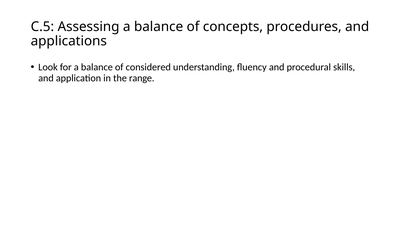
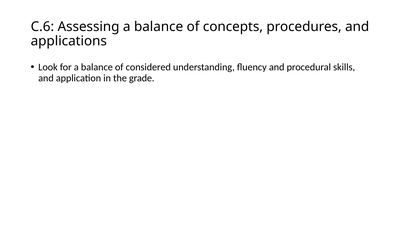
C.5: C.5 -> C.6
range: range -> grade
